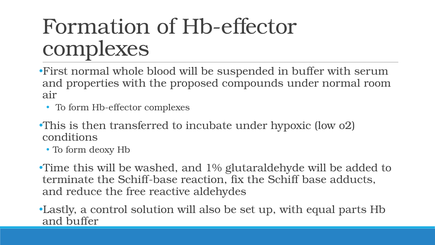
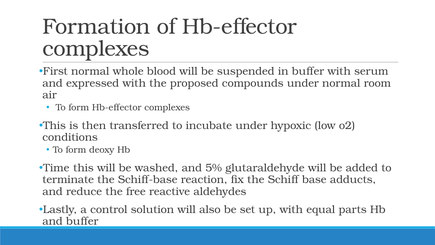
properties: properties -> expressed
1%: 1% -> 5%
